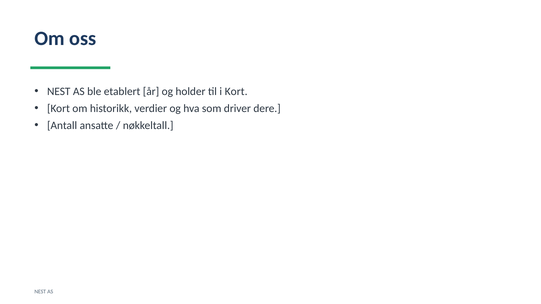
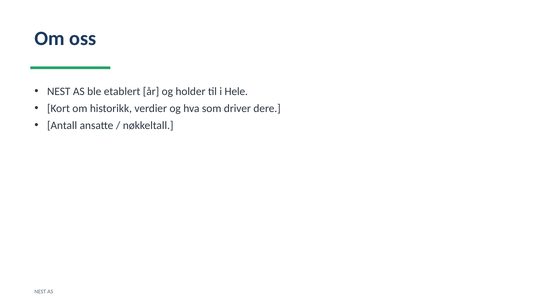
i Kort: Kort -> Hele
